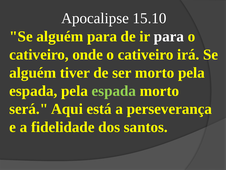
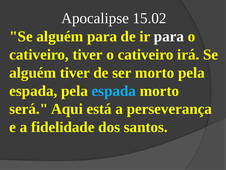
15.10: 15.10 -> 15.02
cativeiro onde: onde -> tiver
espada at (114, 91) colour: light green -> light blue
